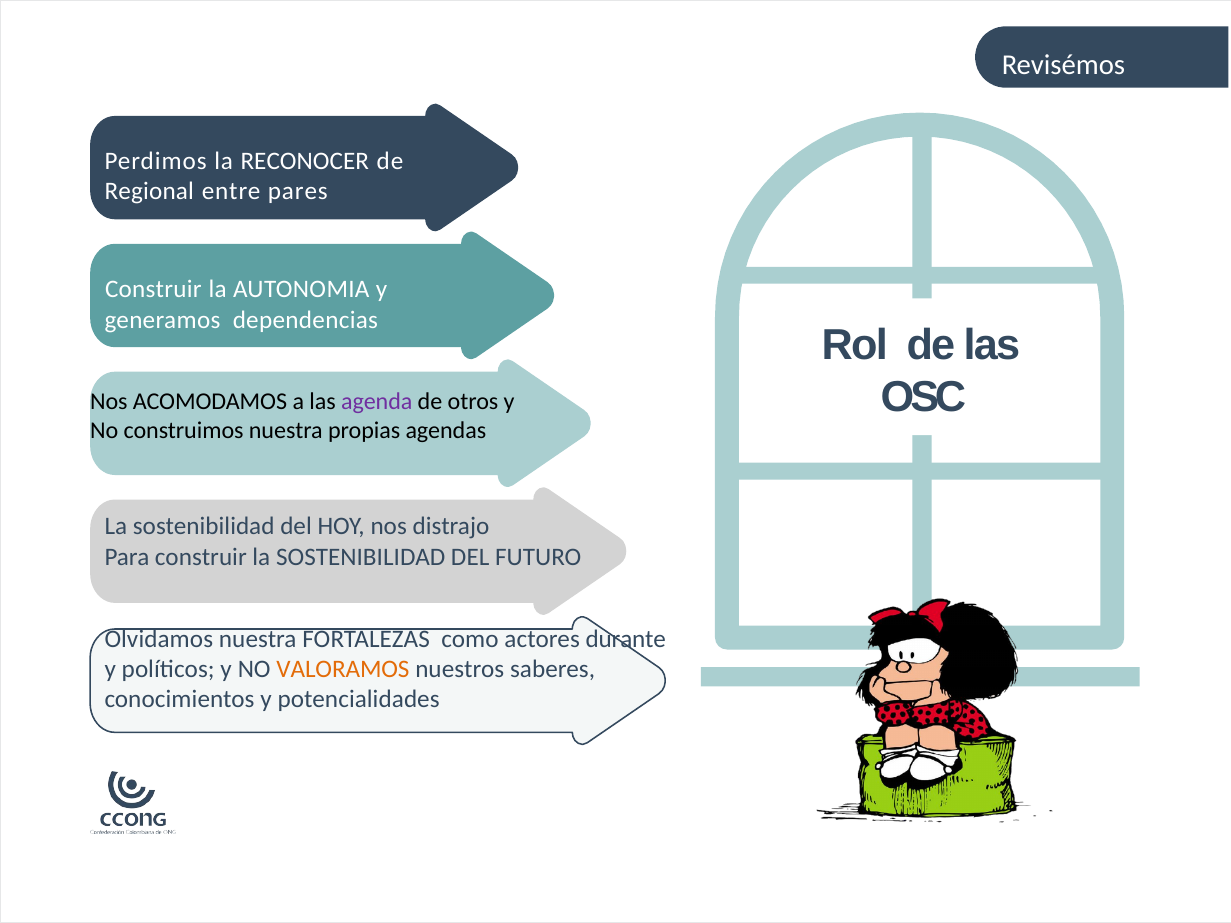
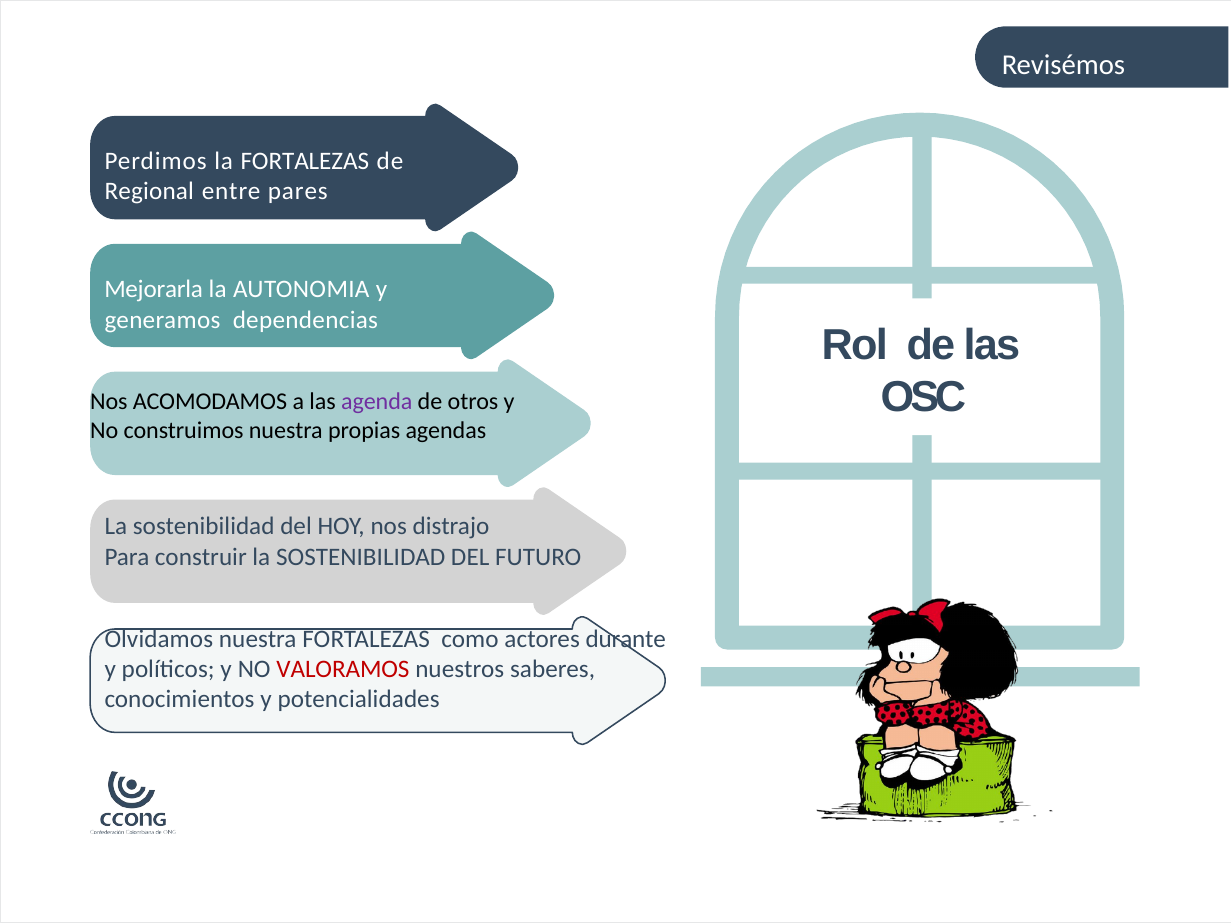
la RECONOCER: RECONOCER -> FORTALEZAS
Construir at (153, 290): Construir -> Mejorarla
VALORAMOS colour: orange -> red
